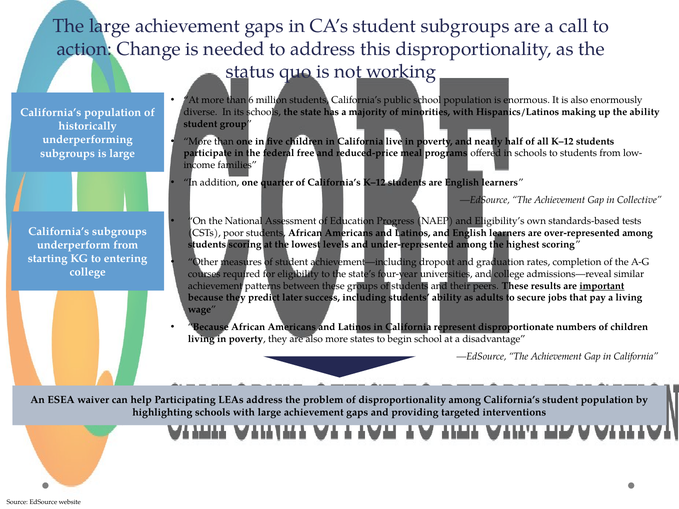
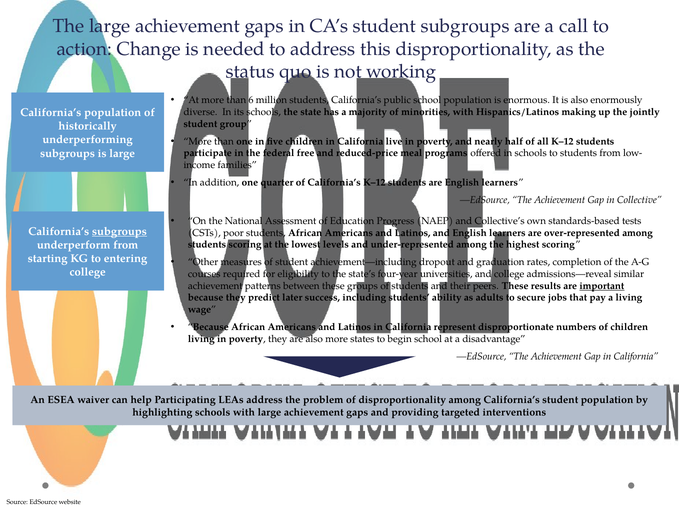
the ability: ability -> jointly
Eligibility’s: Eligibility’s -> Collective’s
subgroups at (119, 231) underline: none -> present
